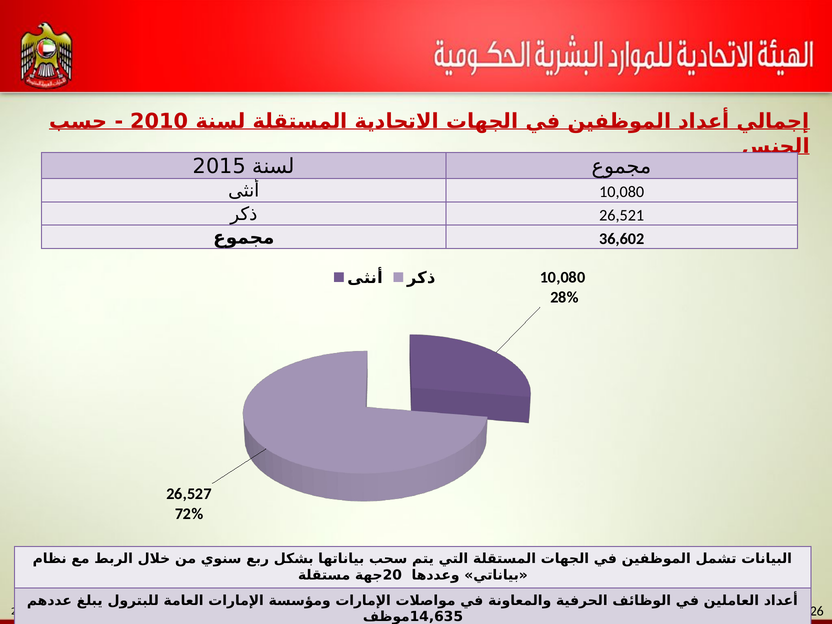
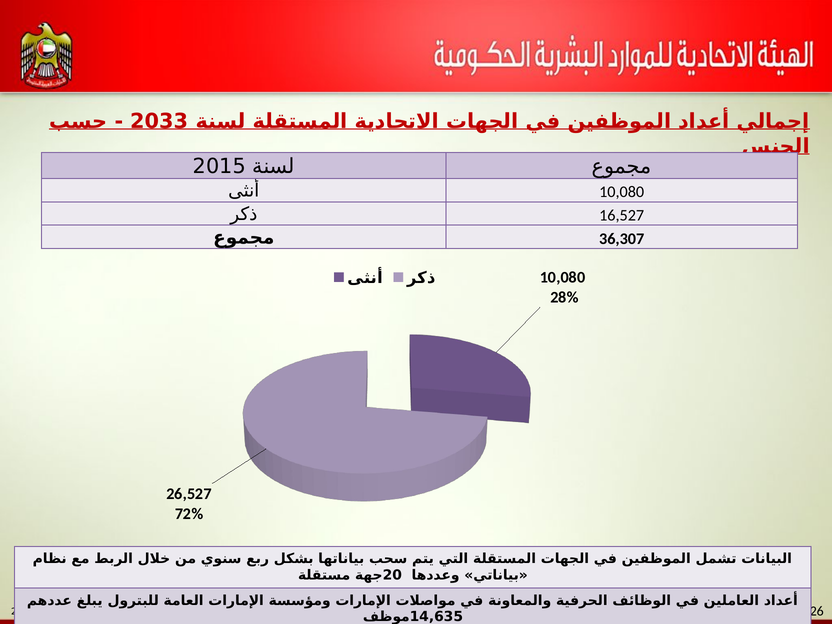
2010: 2010 -> 2033
26,521: 26,521 -> 16,527
36,602: 36,602 -> 36,307
